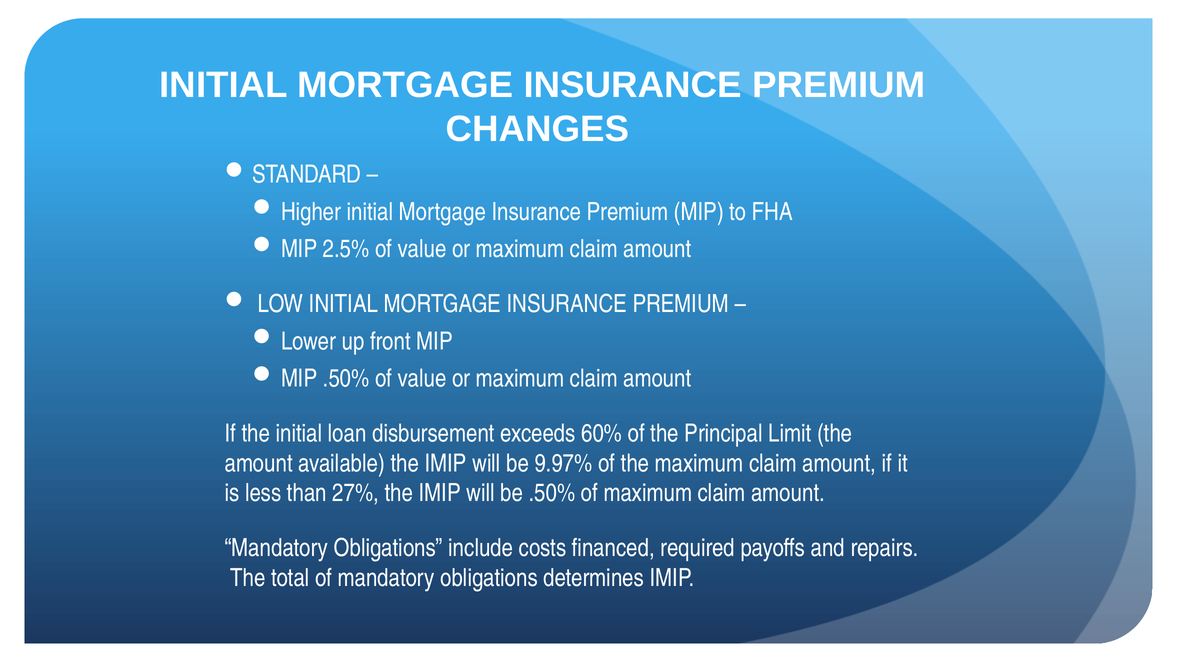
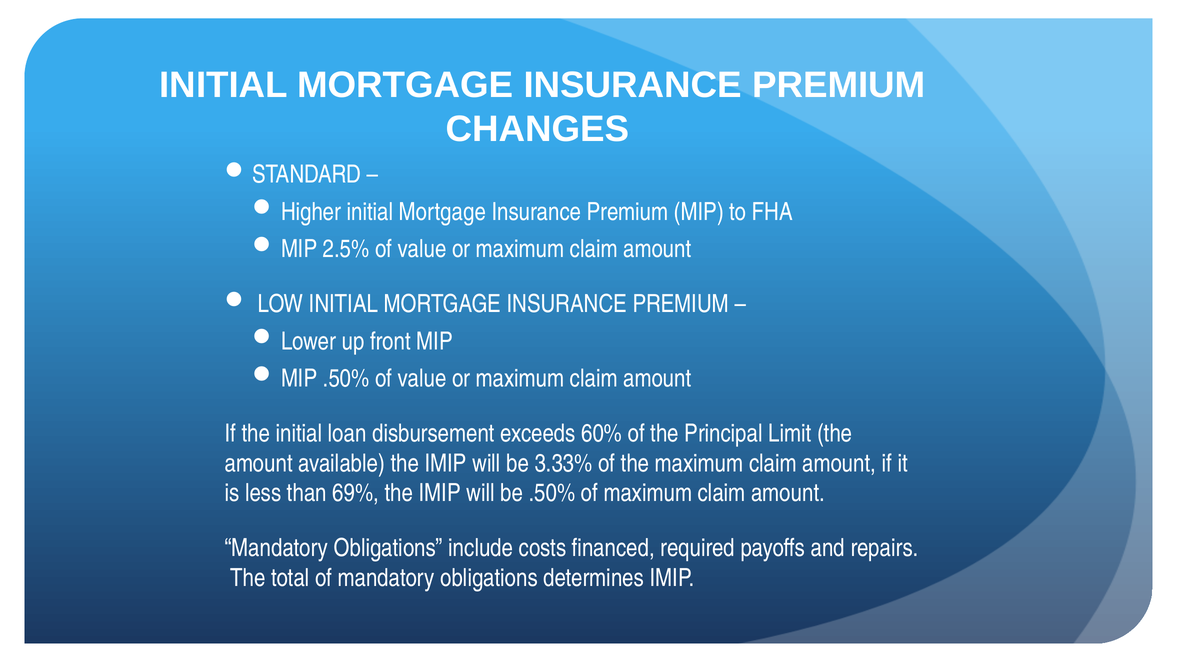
9.97%: 9.97% -> 3.33%
27%: 27% -> 69%
